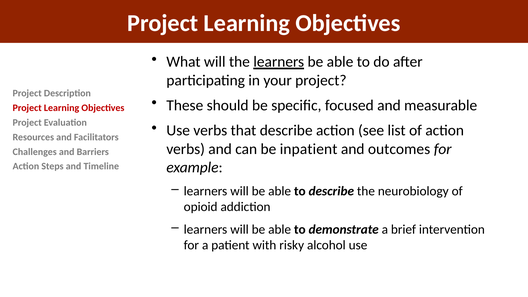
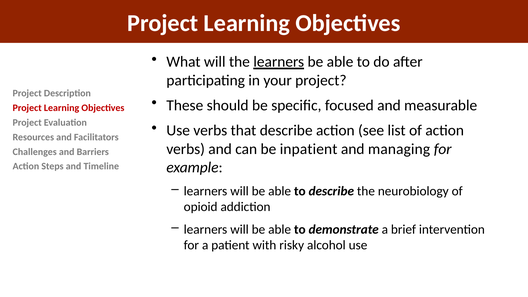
outcomes: outcomes -> managing
